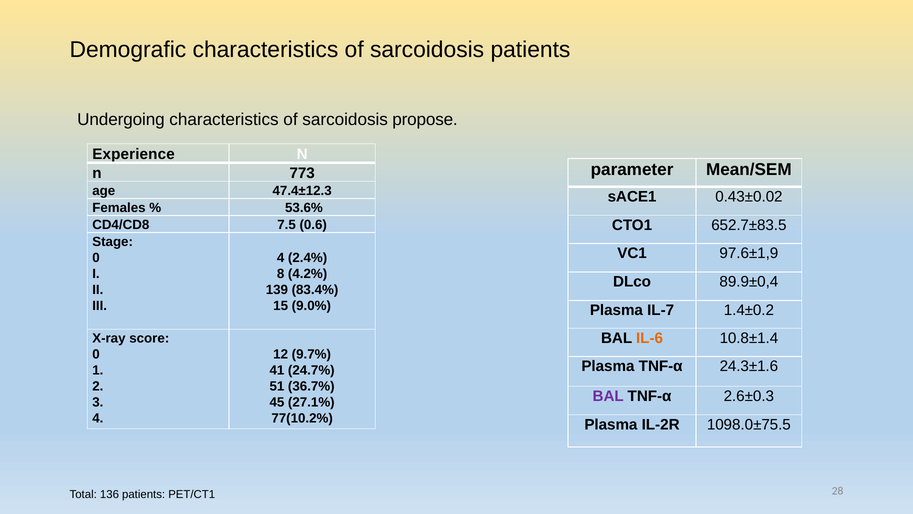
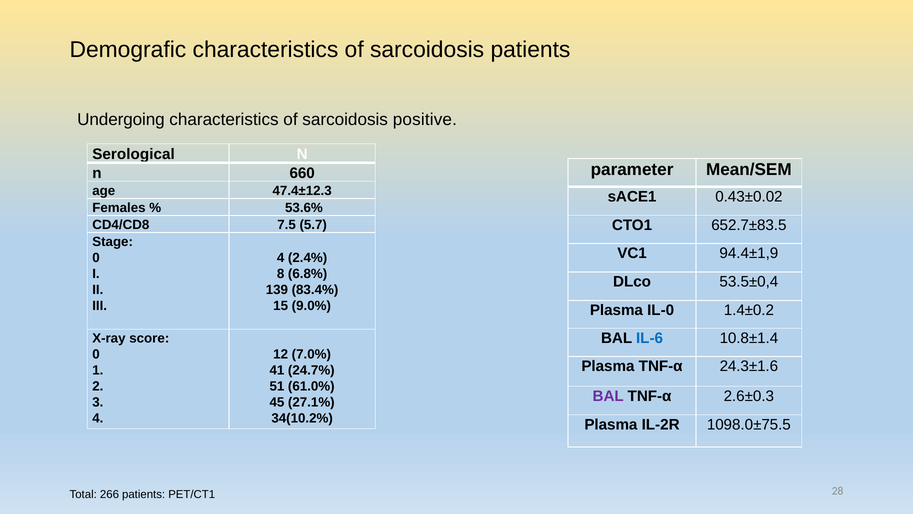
propose: propose -> positive
Experience: Experience -> Serological
773: 773 -> 660
0.6: 0.6 -> 5.7
97.6±1,9: 97.6±1,9 -> 94.4±1,9
4.2%: 4.2% -> 6.8%
89.9±0,4: 89.9±0,4 -> 53.5±0,4
IL-7: IL-7 -> IL-0
IL-6 colour: orange -> blue
9.7%: 9.7% -> 7.0%
36.7%: 36.7% -> 61.0%
77(10.2%: 77(10.2% -> 34(10.2%
136: 136 -> 266
